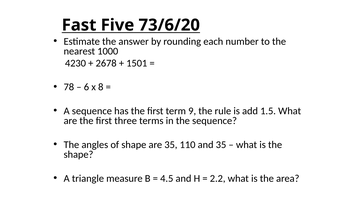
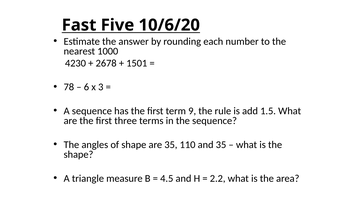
73/6/20: 73/6/20 -> 10/6/20
8: 8 -> 3
